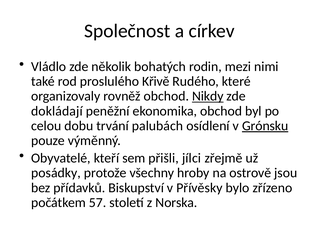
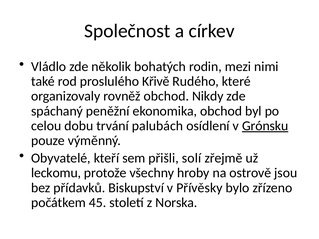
Nikdy underline: present -> none
dokládají: dokládají -> spáchaný
jílci: jílci -> solí
posádky: posádky -> leckomu
57: 57 -> 45
